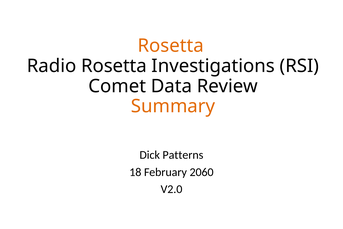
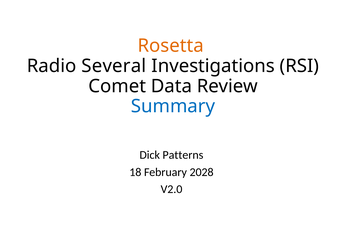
Radio Rosetta: Rosetta -> Several
Summary colour: orange -> blue
2060: 2060 -> 2028
